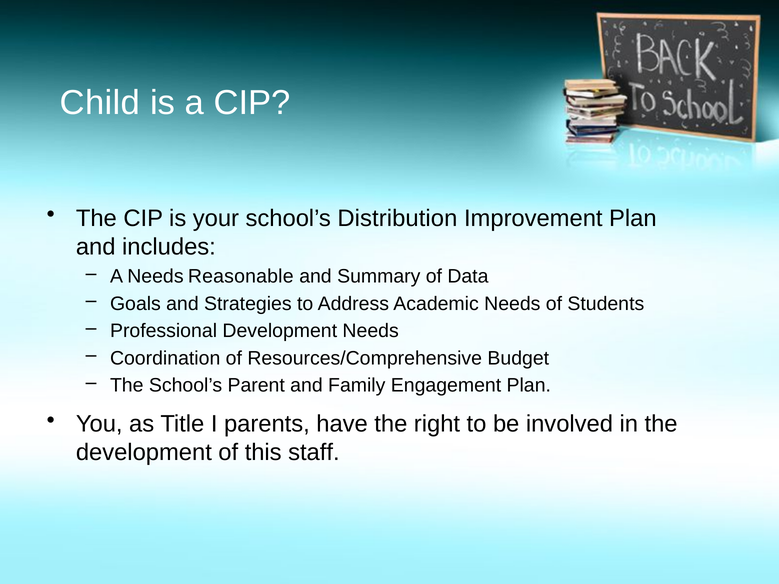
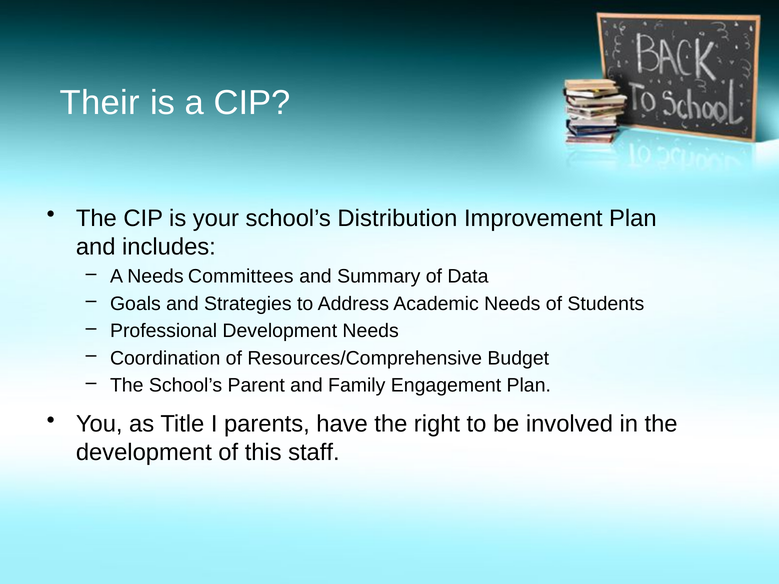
Child: Child -> Their
Reasonable: Reasonable -> Committees
